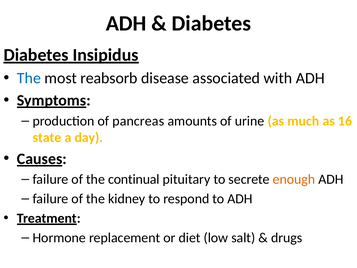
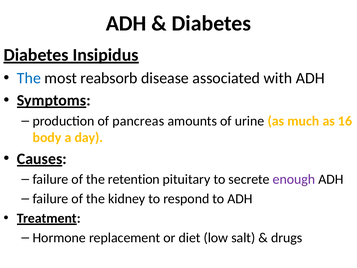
state: state -> body
continual: continual -> retention
enough colour: orange -> purple
